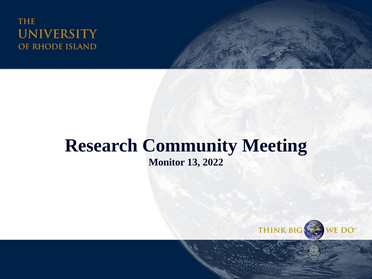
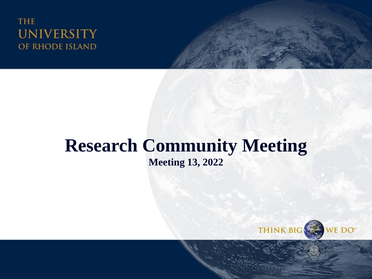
Monitor at (167, 162): Monitor -> Meeting
